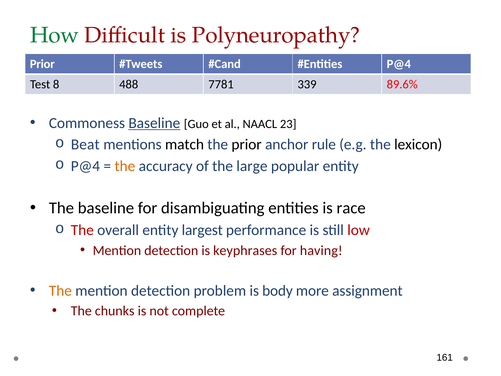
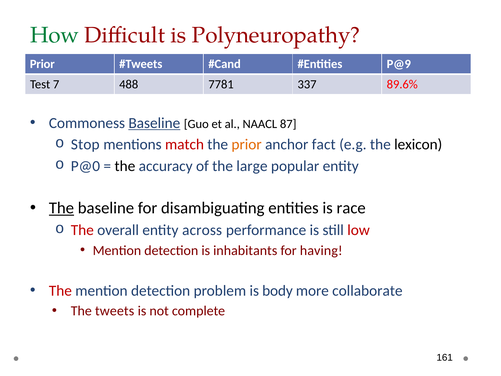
P@4 at (399, 64): P@4 -> P@9
8: 8 -> 7
339: 339 -> 337
23: 23 -> 87
Beat: Beat -> Stop
match colour: black -> red
prior at (247, 144) colour: black -> orange
rule: rule -> fact
P@4 at (85, 166): P@4 -> P@0
the at (125, 166) colour: orange -> black
The at (61, 208) underline: none -> present
largest: largest -> across
keyphrases: keyphrases -> inhabitants
The at (60, 291) colour: orange -> red
assignment: assignment -> collaborate
chunks: chunks -> tweets
